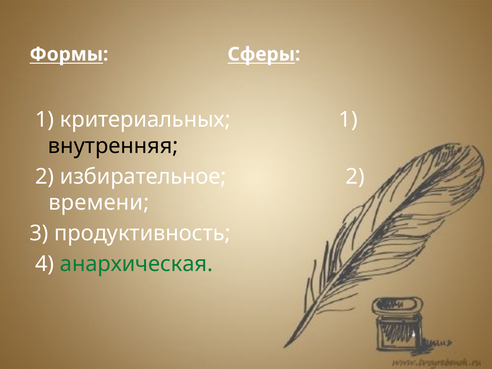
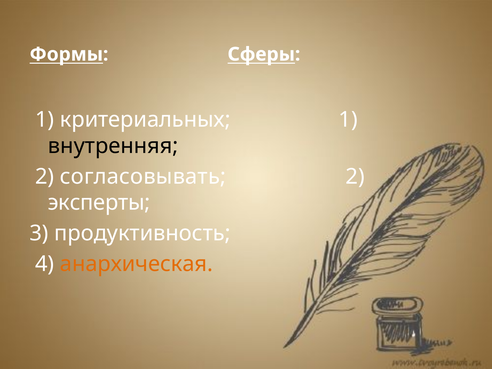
избирательное: избирательное -> согласовывать
времени: времени -> эксперты
анархическая colour: green -> orange
